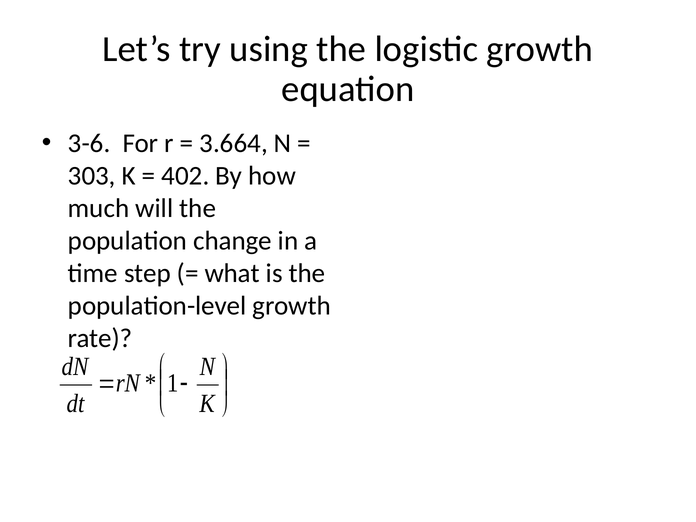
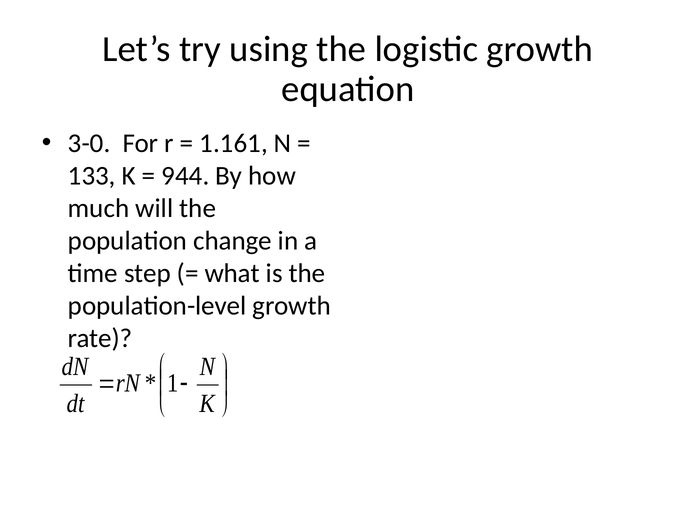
3-6: 3-6 -> 3-0
3.664: 3.664 -> 1.161
303: 303 -> 133
402: 402 -> 944
